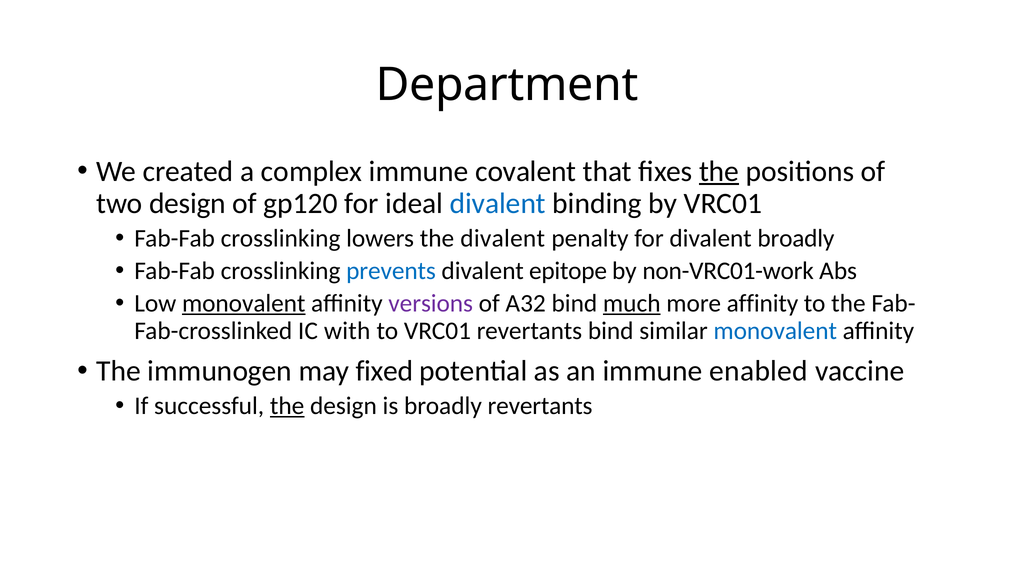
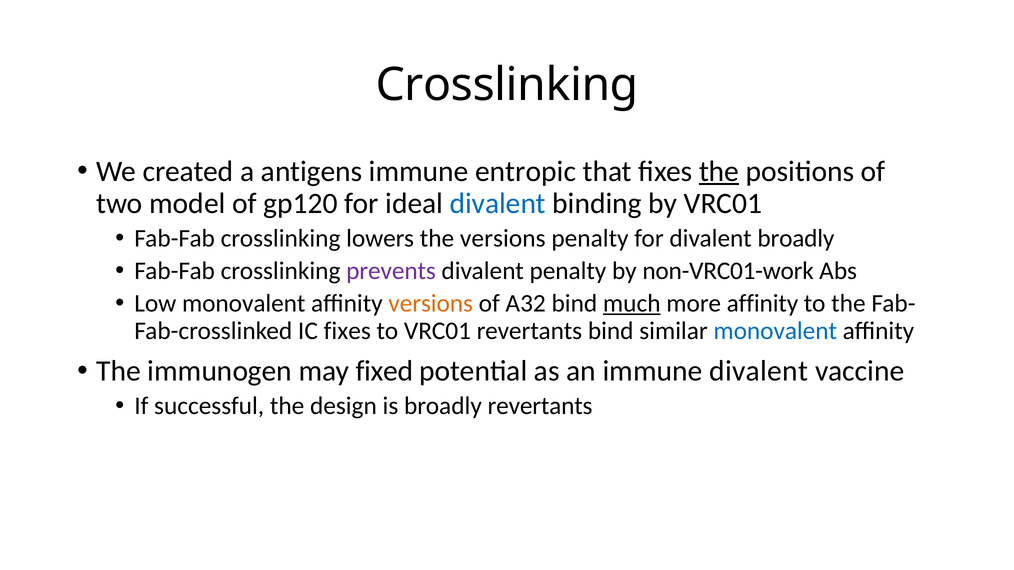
Department at (507, 85): Department -> Crosslinking
complex: complex -> antigens
covalent: covalent -> entropic
two design: design -> model
the divalent: divalent -> versions
prevents colour: blue -> purple
divalent epitope: epitope -> penalty
monovalent at (244, 304) underline: present -> none
versions at (431, 304) colour: purple -> orange
IC with: with -> fixes
immune enabled: enabled -> divalent
the at (287, 406) underline: present -> none
